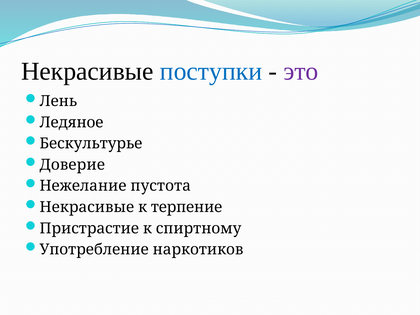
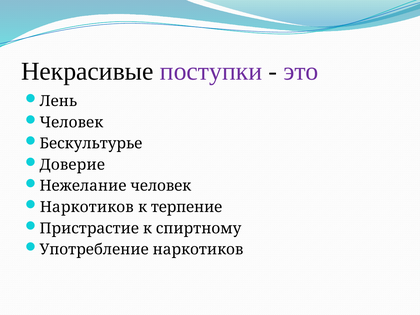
поступки colour: blue -> purple
Ледяное at (71, 122): Ледяное -> Человек
Нежелание пустота: пустота -> человек
Некрасивые at (87, 207): Некрасивые -> Наркотиков
